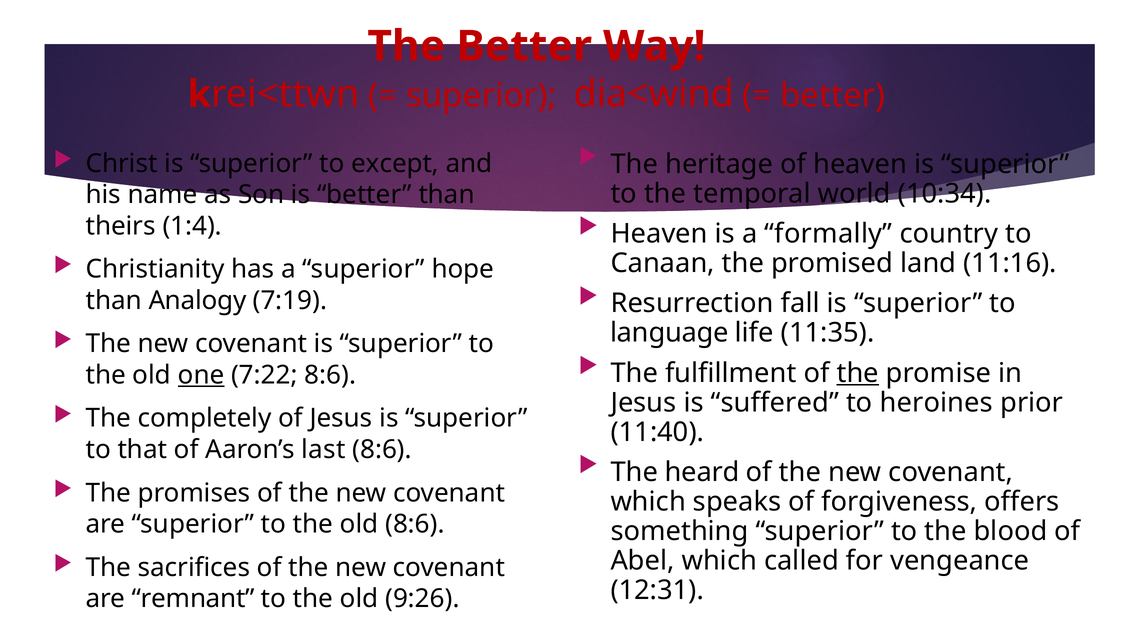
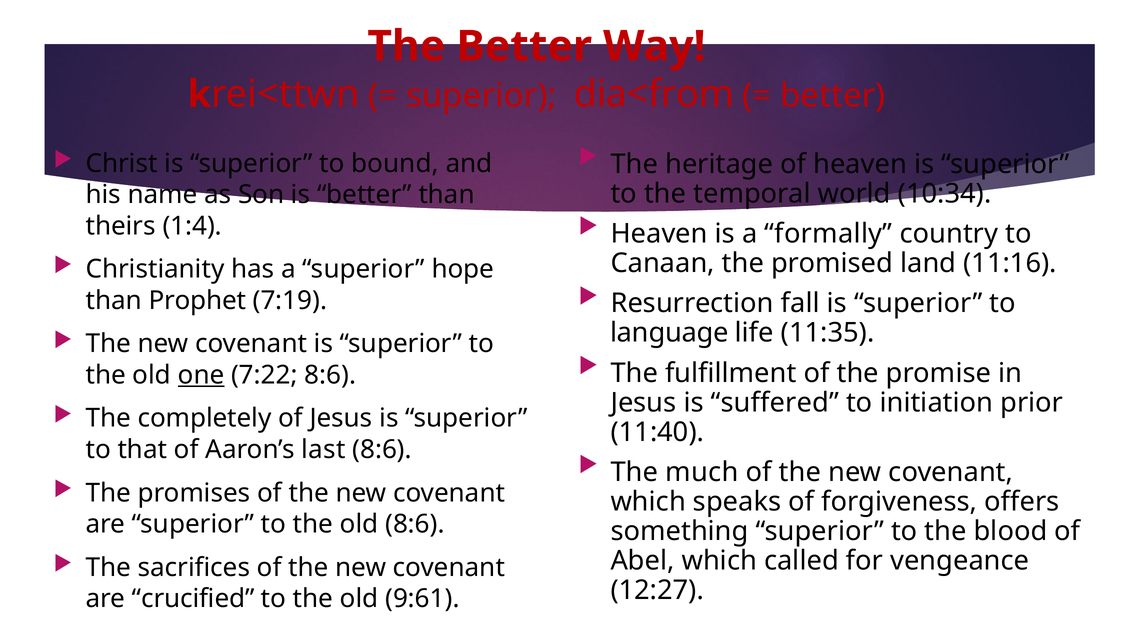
dia<wind: dia<wind -> dia<from
except: except -> bound
Analogy: Analogy -> Prophet
the at (858, 373) underline: present -> none
heroines: heroines -> initiation
heard: heard -> much
12:31: 12:31 -> 12:27
remnant: remnant -> crucified
9:26: 9:26 -> 9:61
